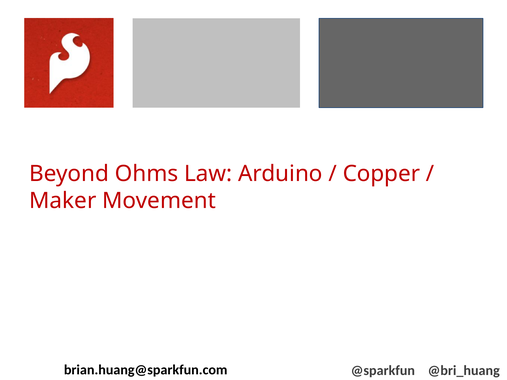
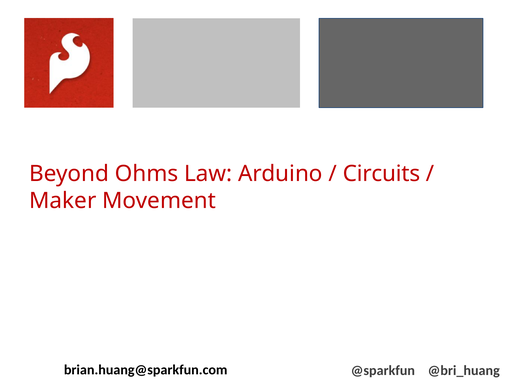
Copper: Copper -> Circuits
